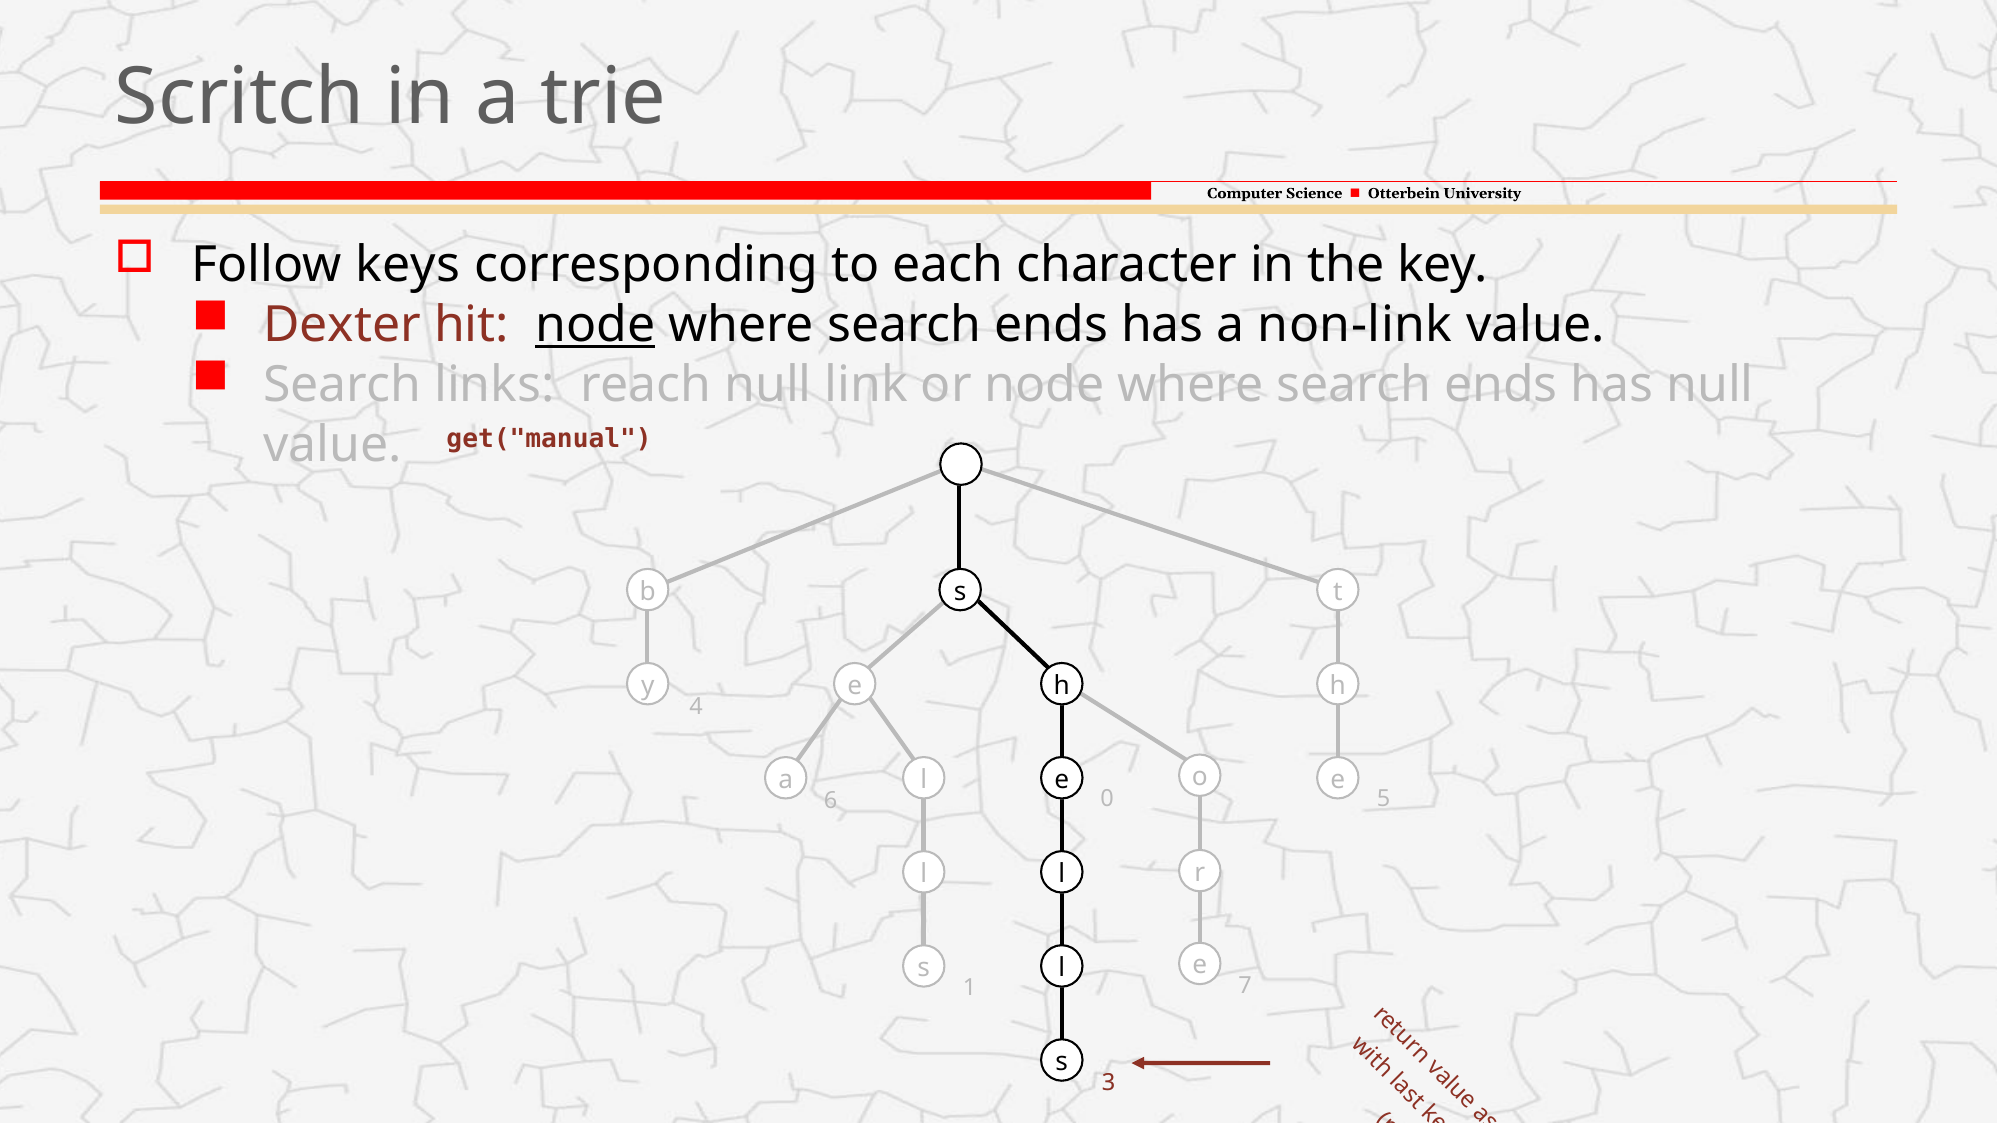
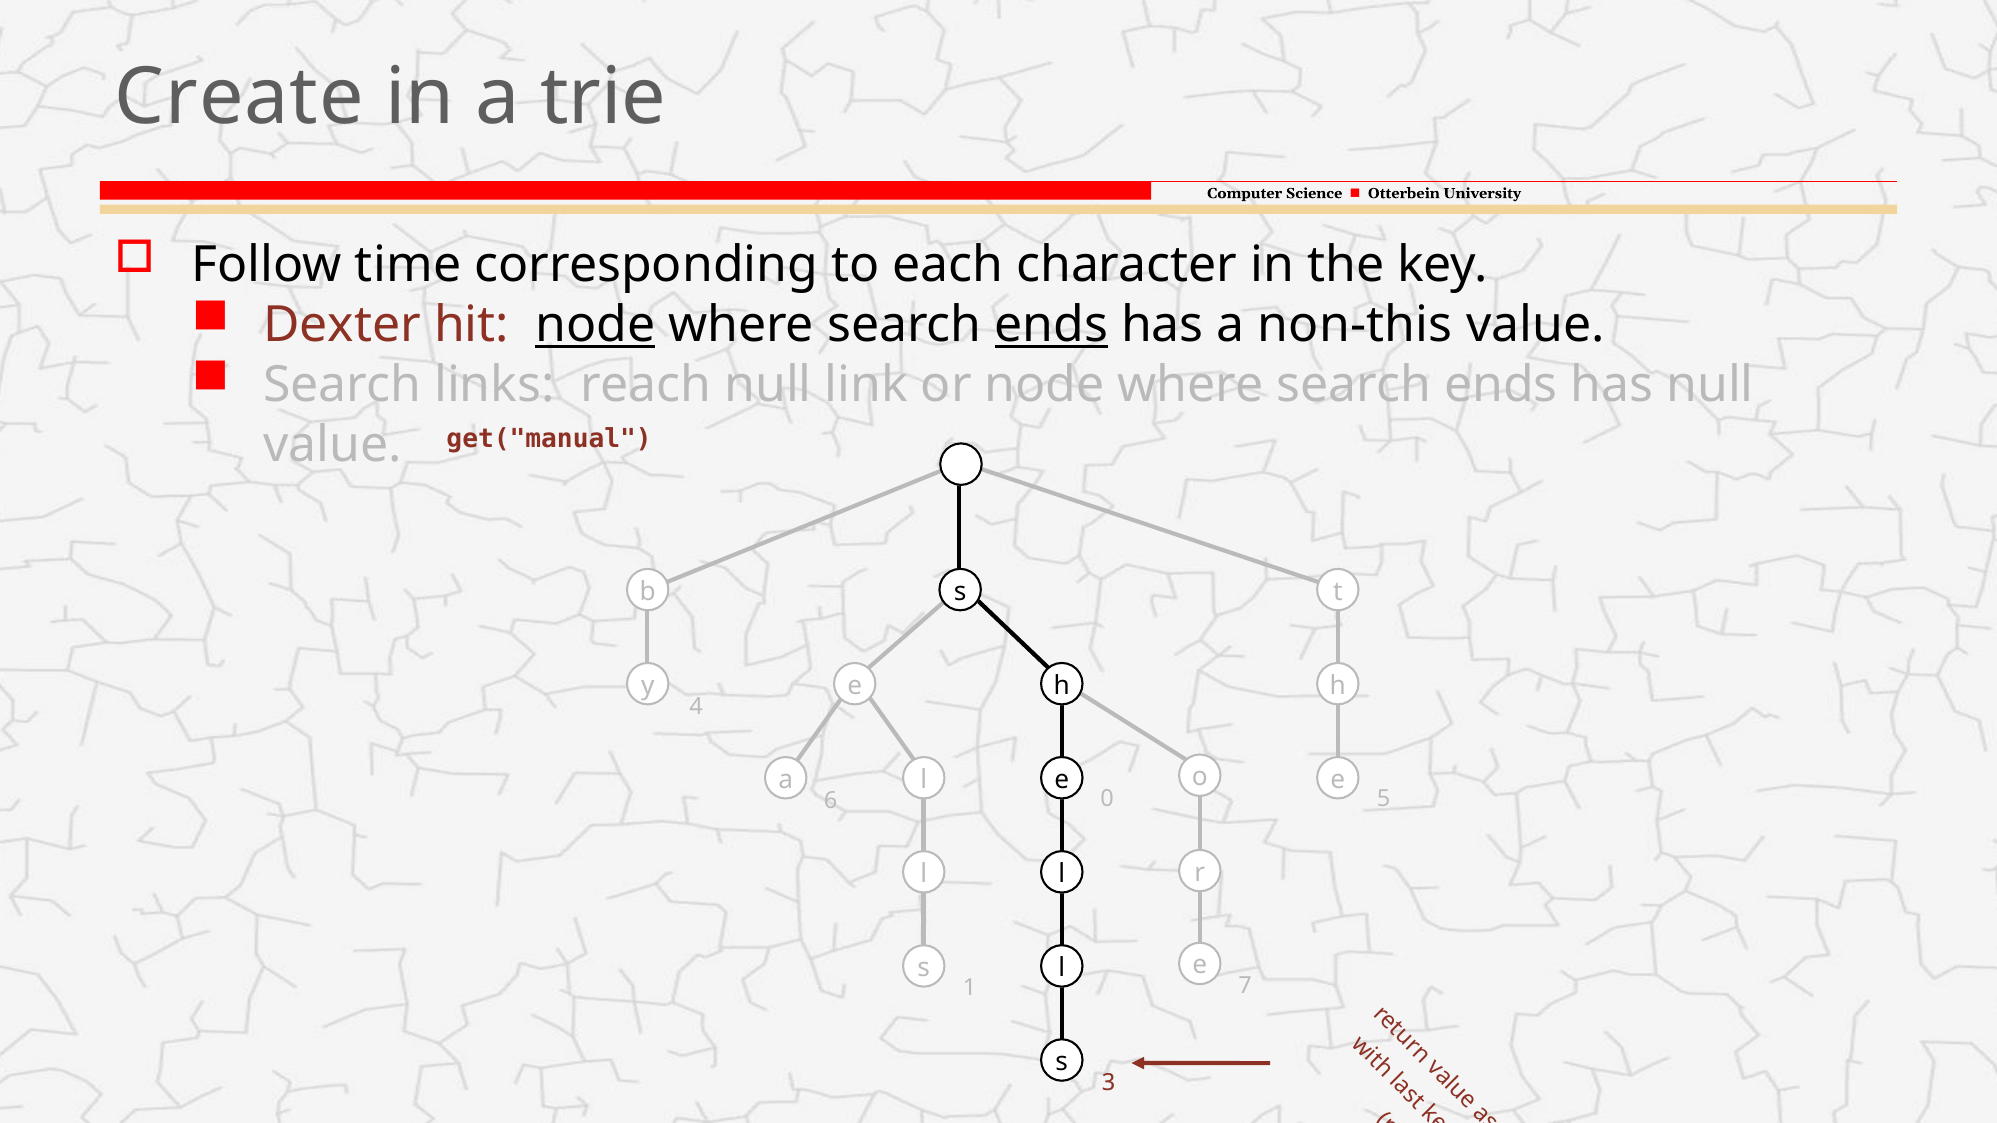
Scritch: Scritch -> Create
keys: keys -> time
ends at (1051, 325) underline: none -> present
non-link: non-link -> non-this
